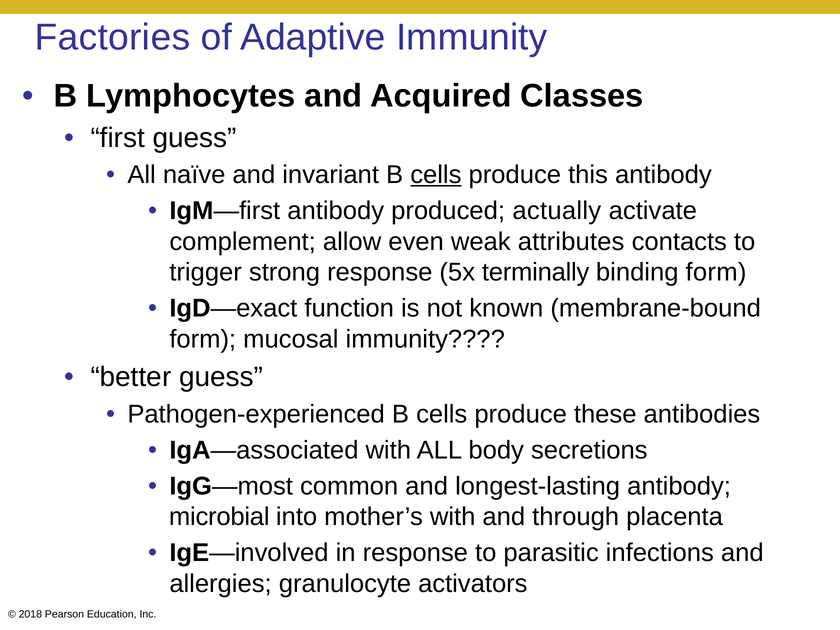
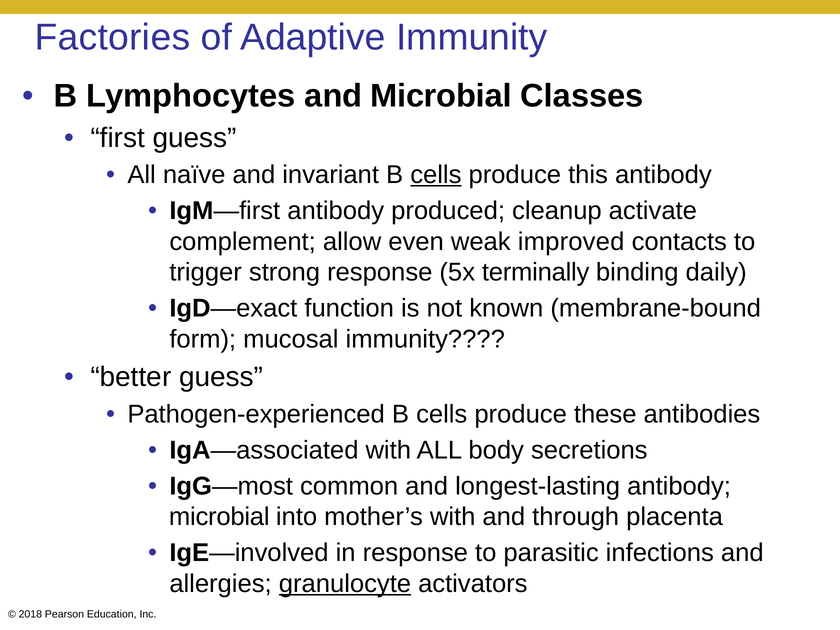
and Acquired: Acquired -> Microbial
actually: actually -> cleanup
attributes: attributes -> improved
binding form: form -> daily
granulocyte underline: none -> present
